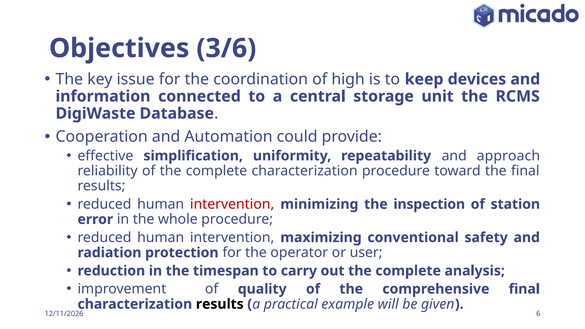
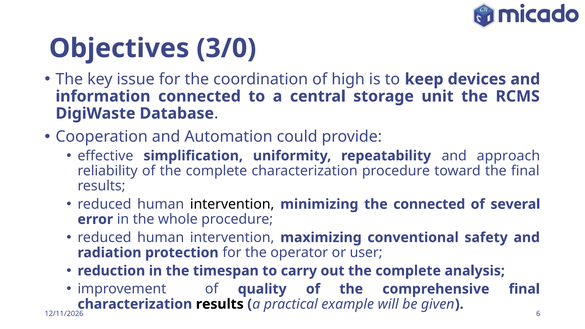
3/6: 3/6 -> 3/0
intervention at (232, 204) colour: red -> black
the inspection: inspection -> connected
station: station -> several
